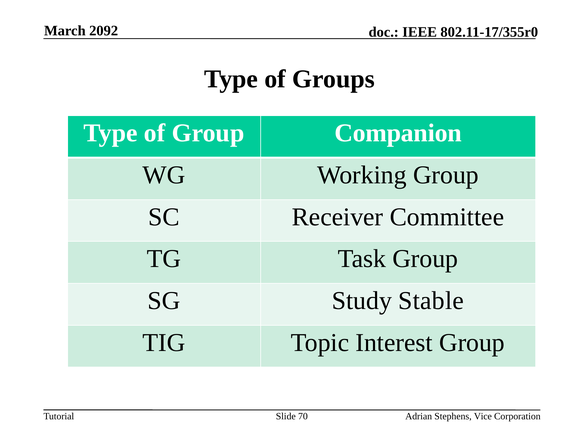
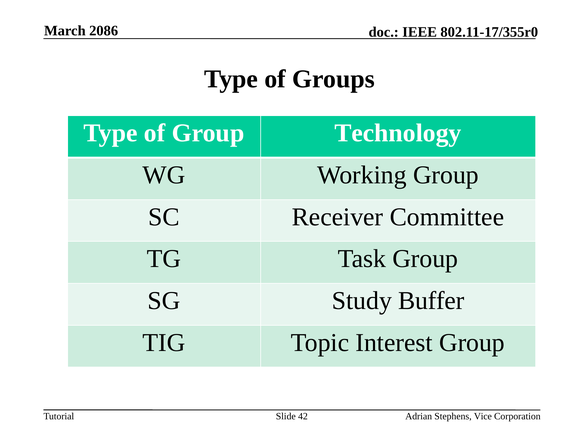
2092: 2092 -> 2086
Companion: Companion -> Technology
Stable: Stable -> Buffer
70: 70 -> 42
